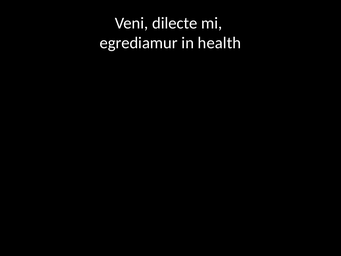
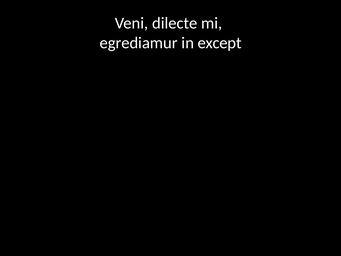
health: health -> except
